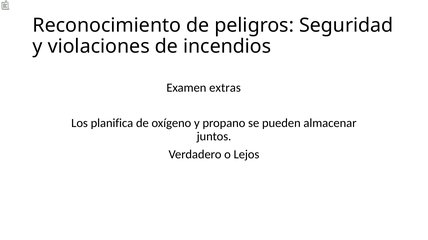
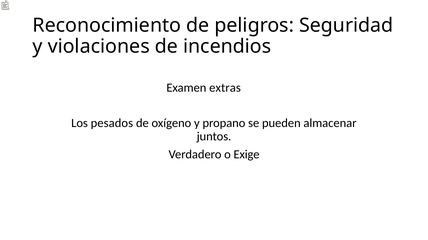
planifica: planifica -> pesados
Lejos: Lejos -> Exige
